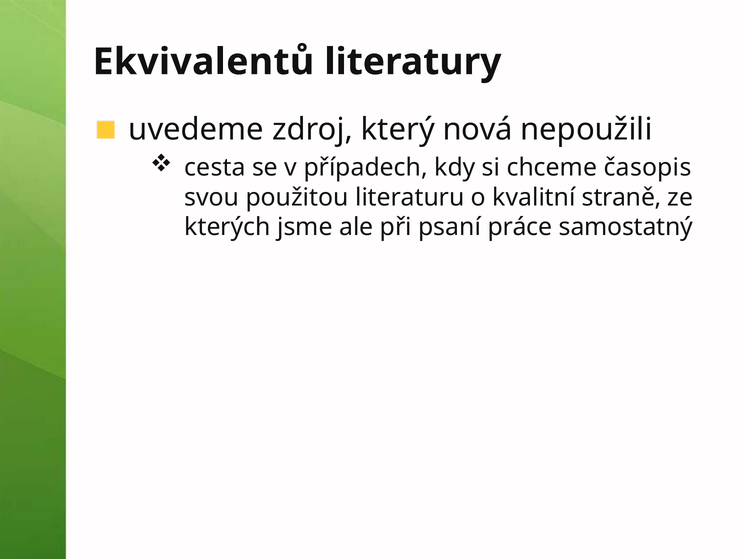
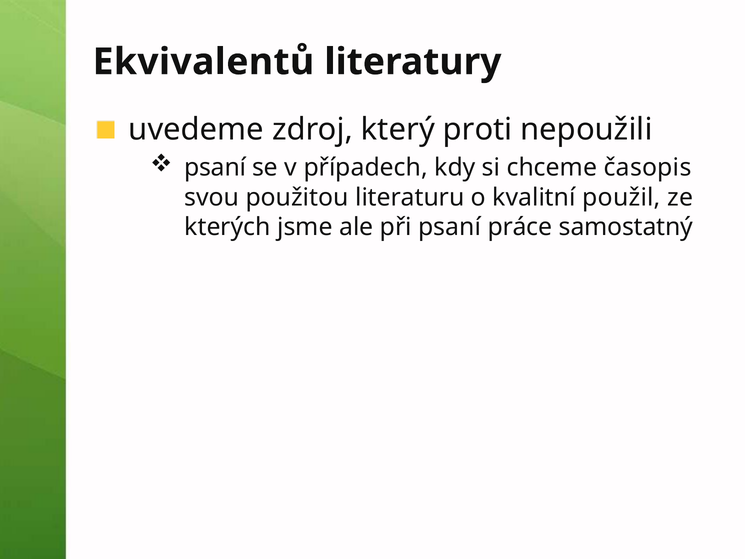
nová: nová -> proti
cesta at (215, 168): cesta -> psaní
straně: straně -> použil
